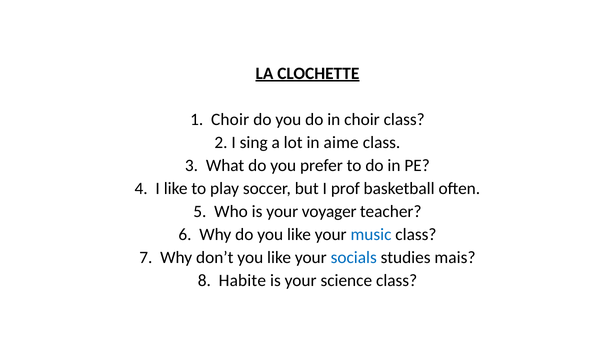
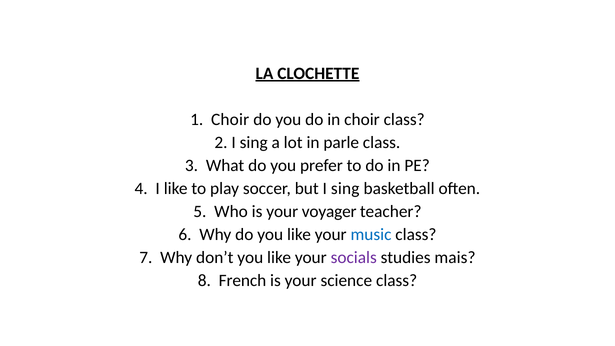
aime: aime -> parle
but I prof: prof -> sing
socials colour: blue -> purple
Habite: Habite -> French
